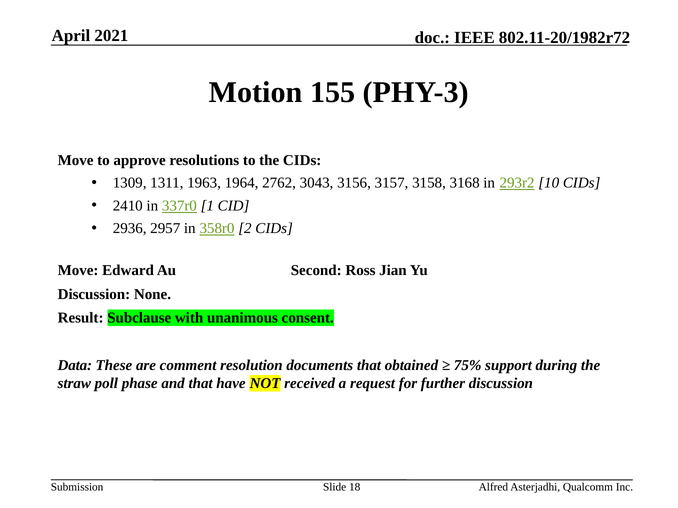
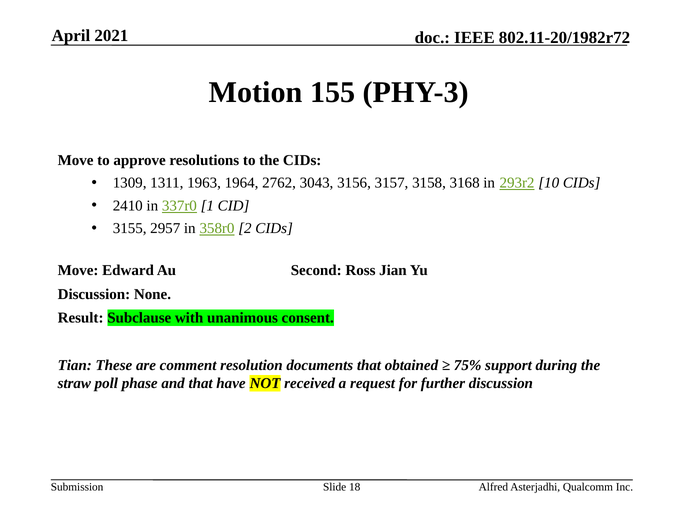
2936: 2936 -> 3155
Data: Data -> Tian
